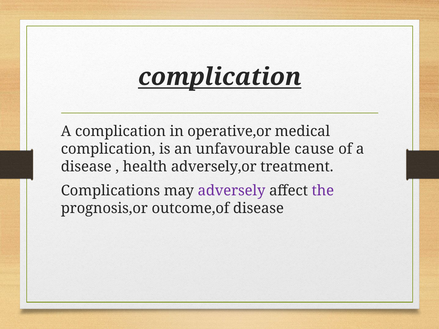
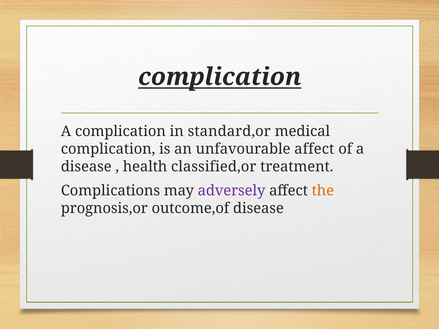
operative,or: operative,or -> standard,or
unfavourable cause: cause -> affect
adversely,or: adversely,or -> classified,or
the colour: purple -> orange
